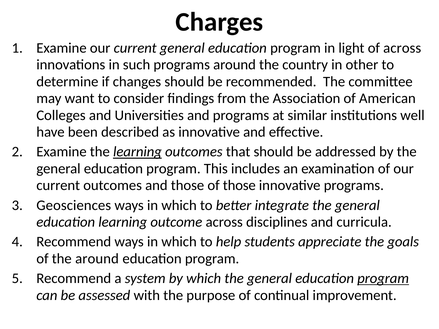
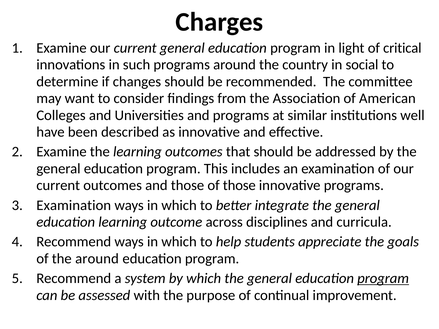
of across: across -> critical
other: other -> social
learning at (137, 152) underline: present -> none
Geosciences at (74, 205): Geosciences -> Examination
